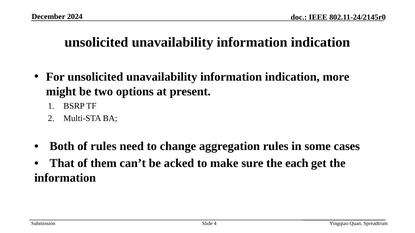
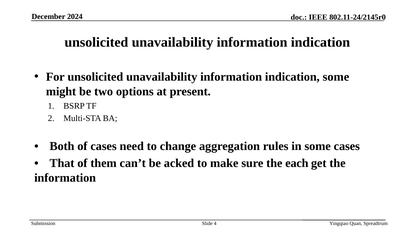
indication more: more -> some
of rules: rules -> cases
